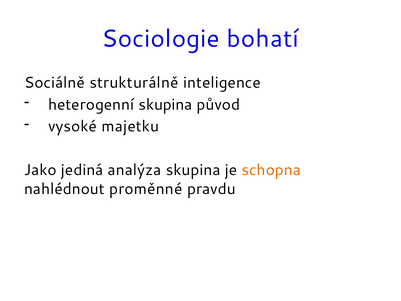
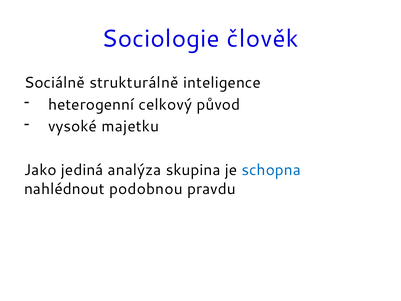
bohatí: bohatí -> člověk
heterogenní skupina: skupina -> celkový
schopna colour: orange -> blue
proměnné: proměnné -> podobnou
